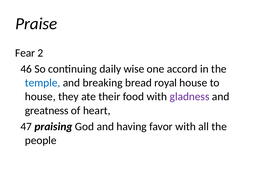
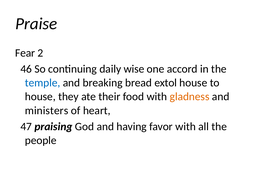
royal: royal -> extol
gladness colour: purple -> orange
greatness: greatness -> ministers
